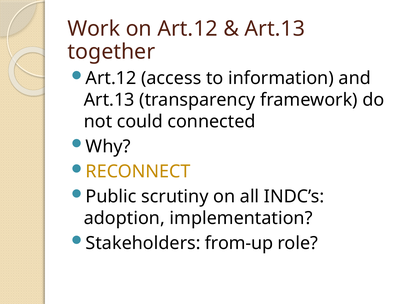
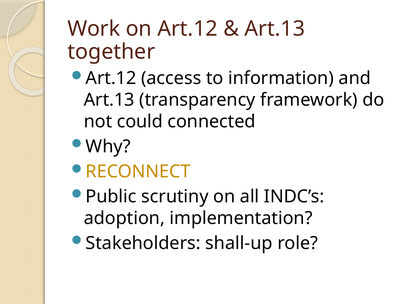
from-up: from-up -> shall-up
